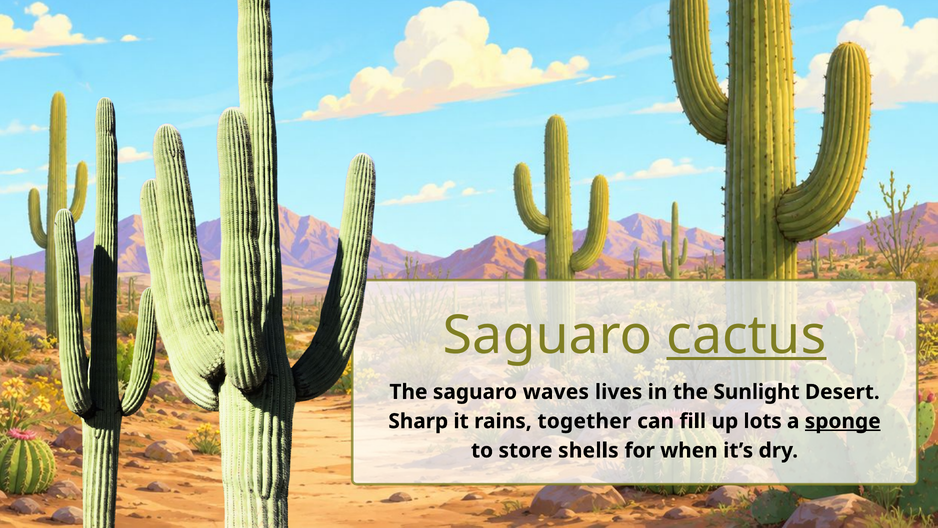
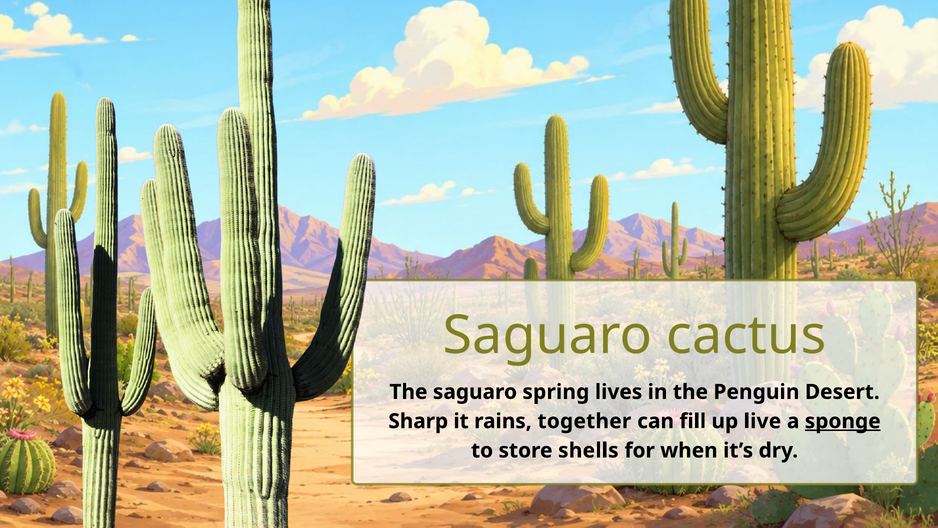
cactus underline: present -> none
waves: waves -> spring
Sunlight: Sunlight -> Penguin
lots: lots -> live
